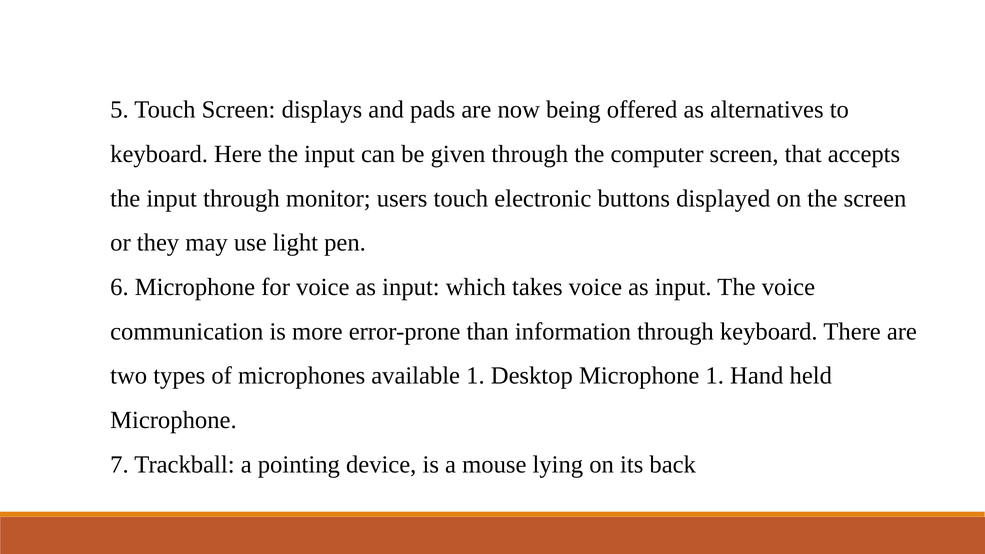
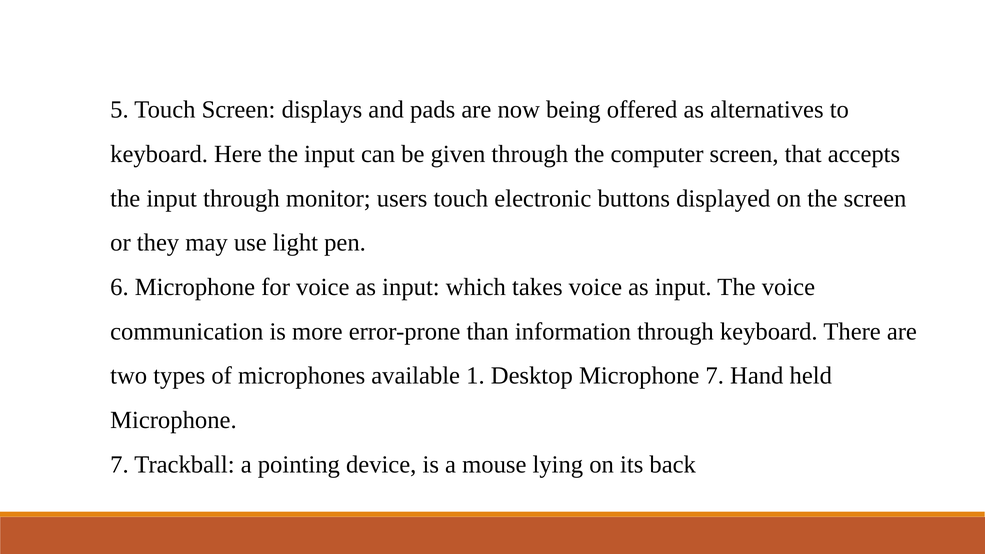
Desktop Microphone 1: 1 -> 7
